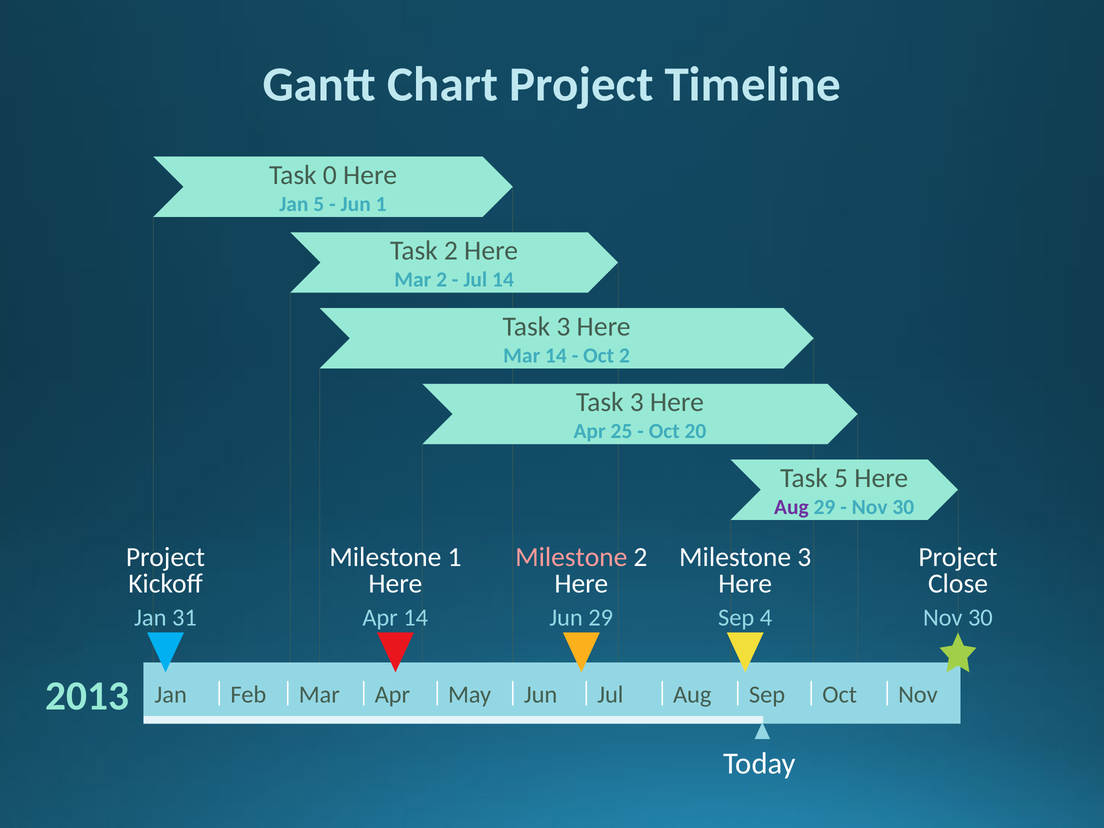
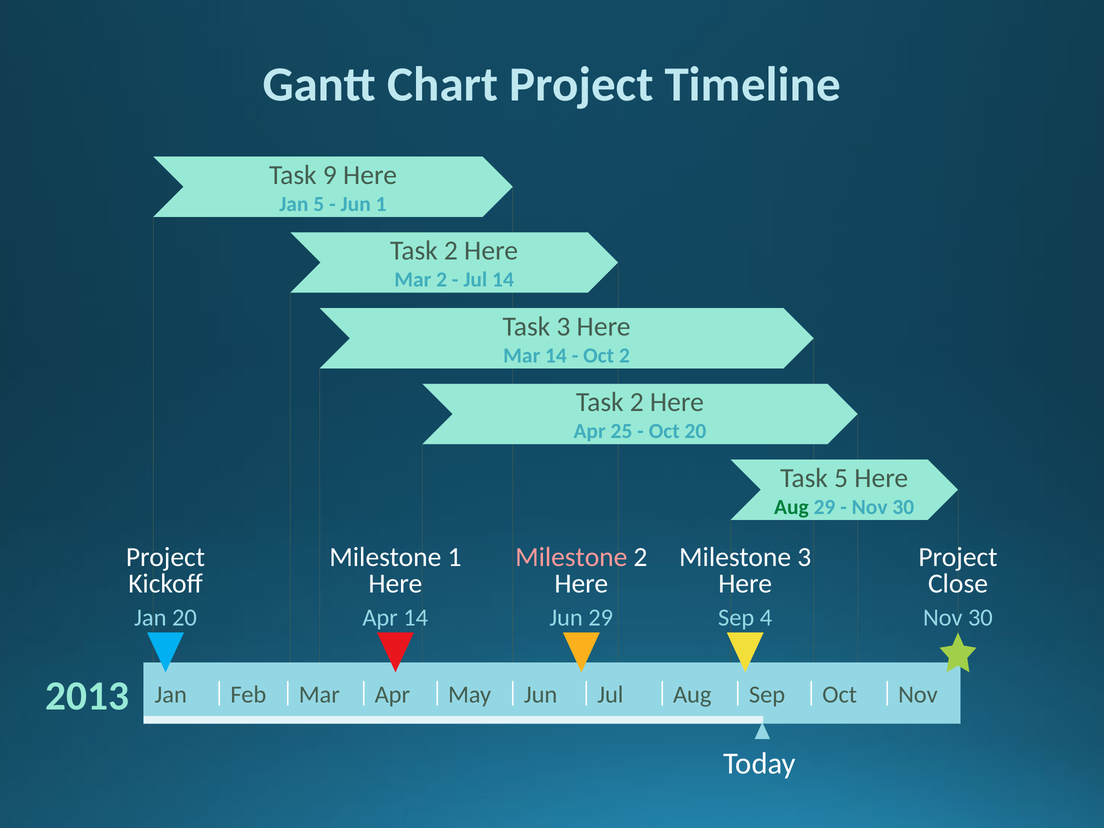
0: 0 -> 9
3 at (637, 402): 3 -> 2
Aug at (791, 507) colour: purple -> green
Jan 31: 31 -> 20
